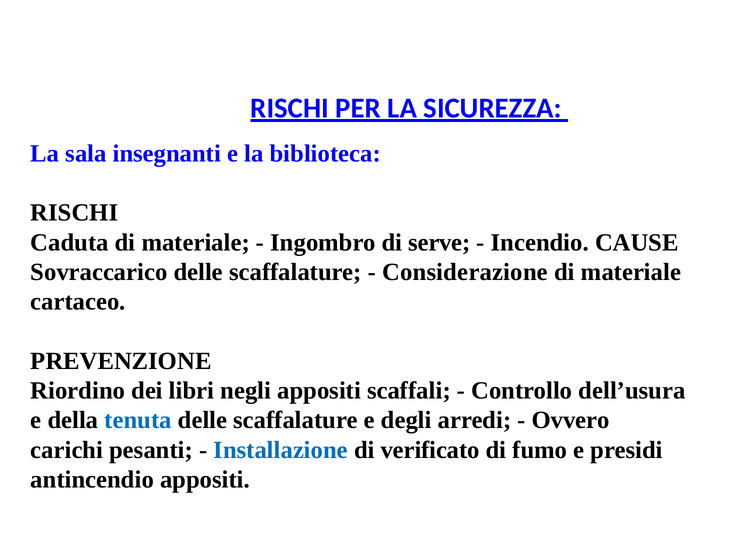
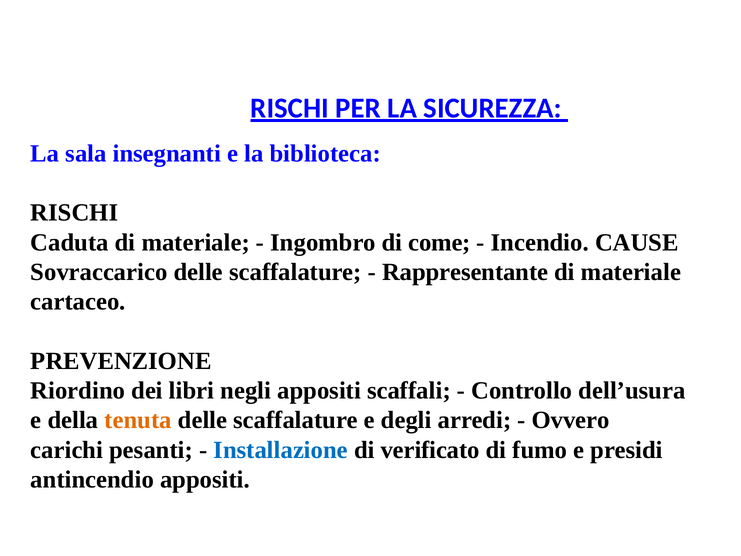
serve: serve -> come
Considerazione: Considerazione -> Rappresentante
tenuta colour: blue -> orange
